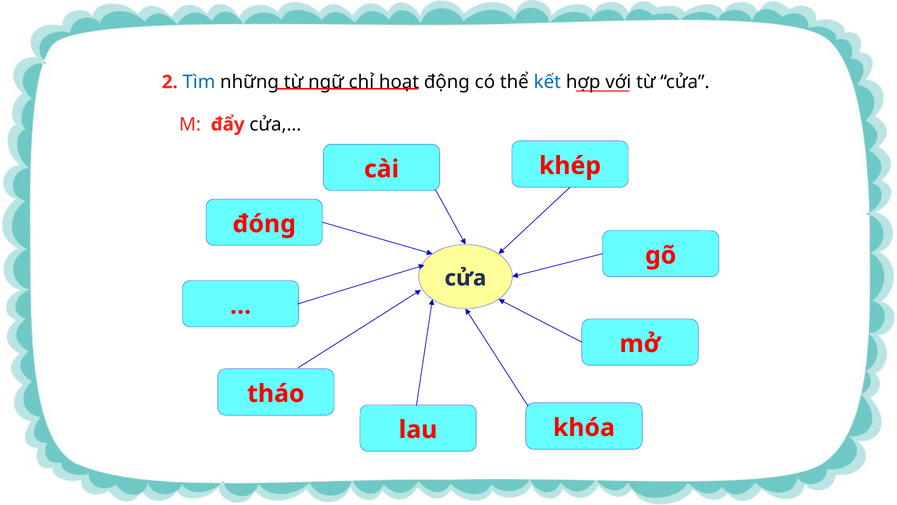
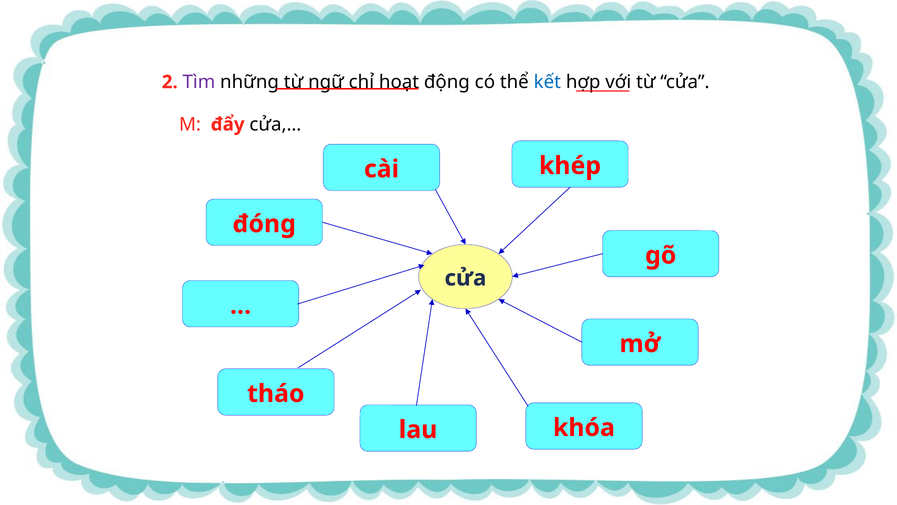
Tìm colour: blue -> purple
